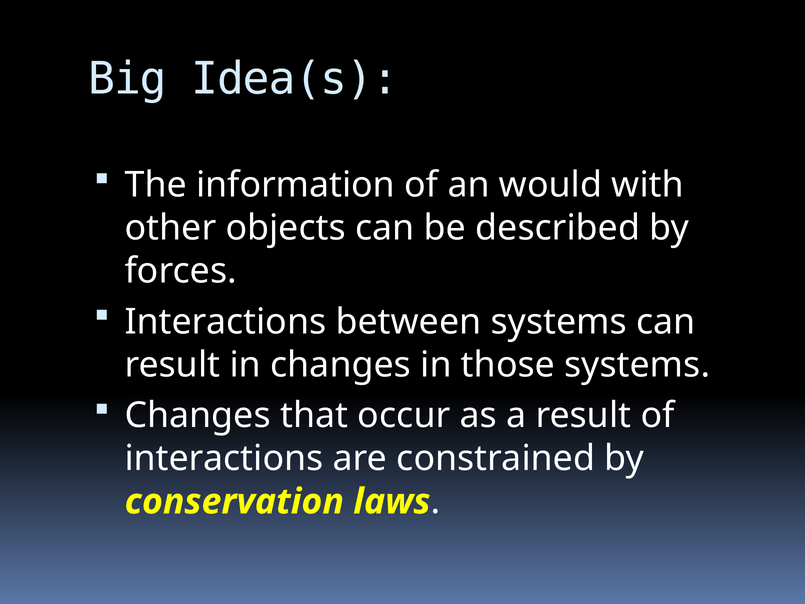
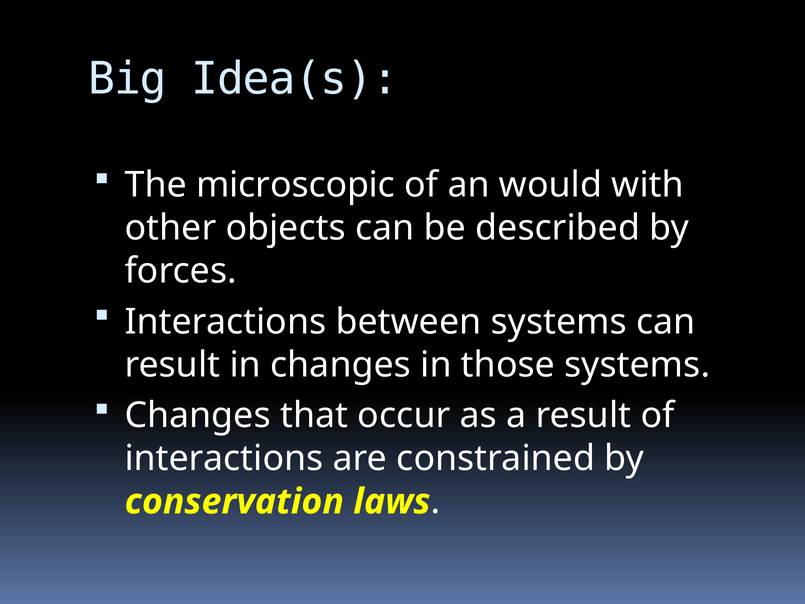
information: information -> microscopic
